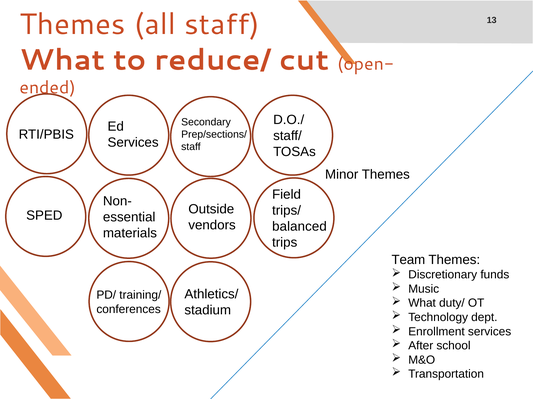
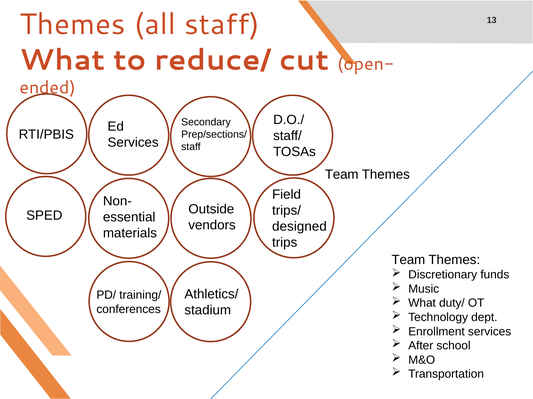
Minor at (342, 175): Minor -> Team
balanced: balanced -> designed
